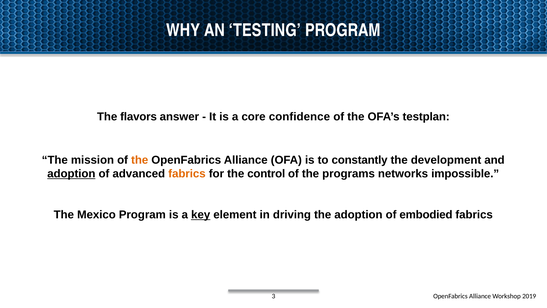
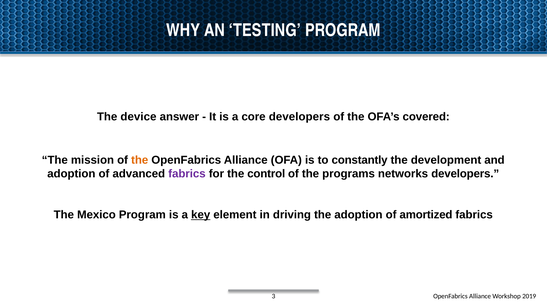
flavors: flavors -> device
core confidence: confidence -> developers
testplan: testplan -> covered
adoption at (71, 173) underline: present -> none
fabrics at (187, 173) colour: orange -> purple
networks impossible: impossible -> developers
embodied: embodied -> amortized
